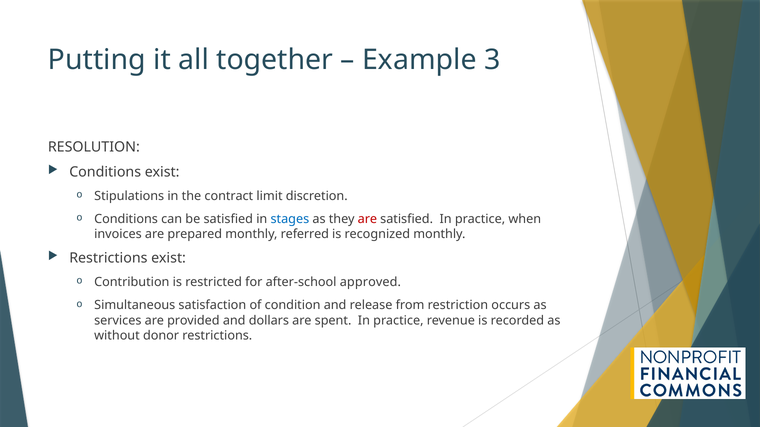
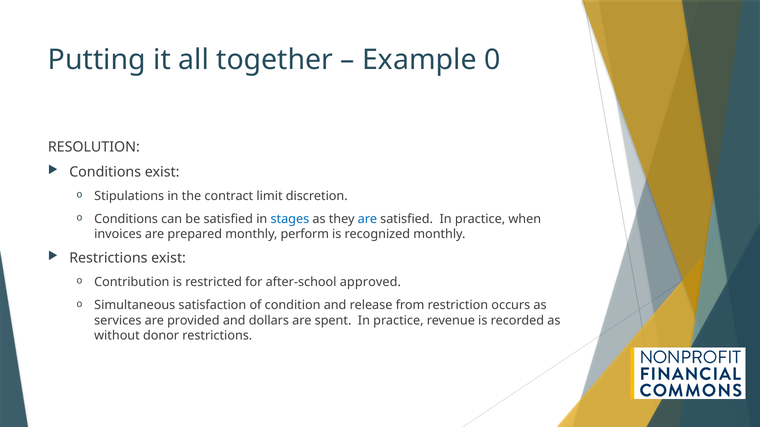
3: 3 -> 0
are at (367, 219) colour: red -> blue
referred: referred -> perform
